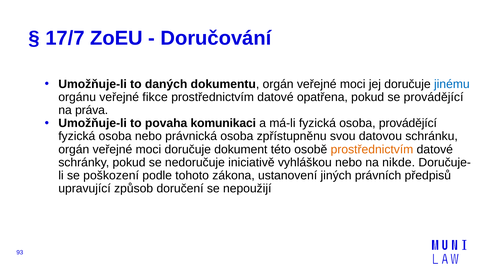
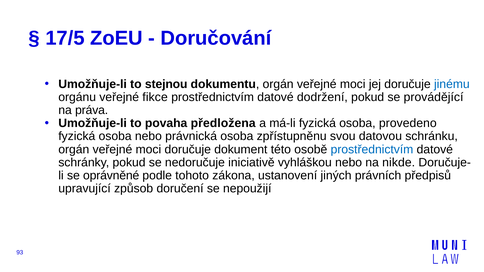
17/7: 17/7 -> 17/5
daných: daných -> stejnou
opatřena: opatřena -> dodržení
komunikaci: komunikaci -> předložena
osoba provádějící: provádějící -> provedeno
prostřednictvím at (372, 149) colour: orange -> blue
poškození: poškození -> oprávněné
